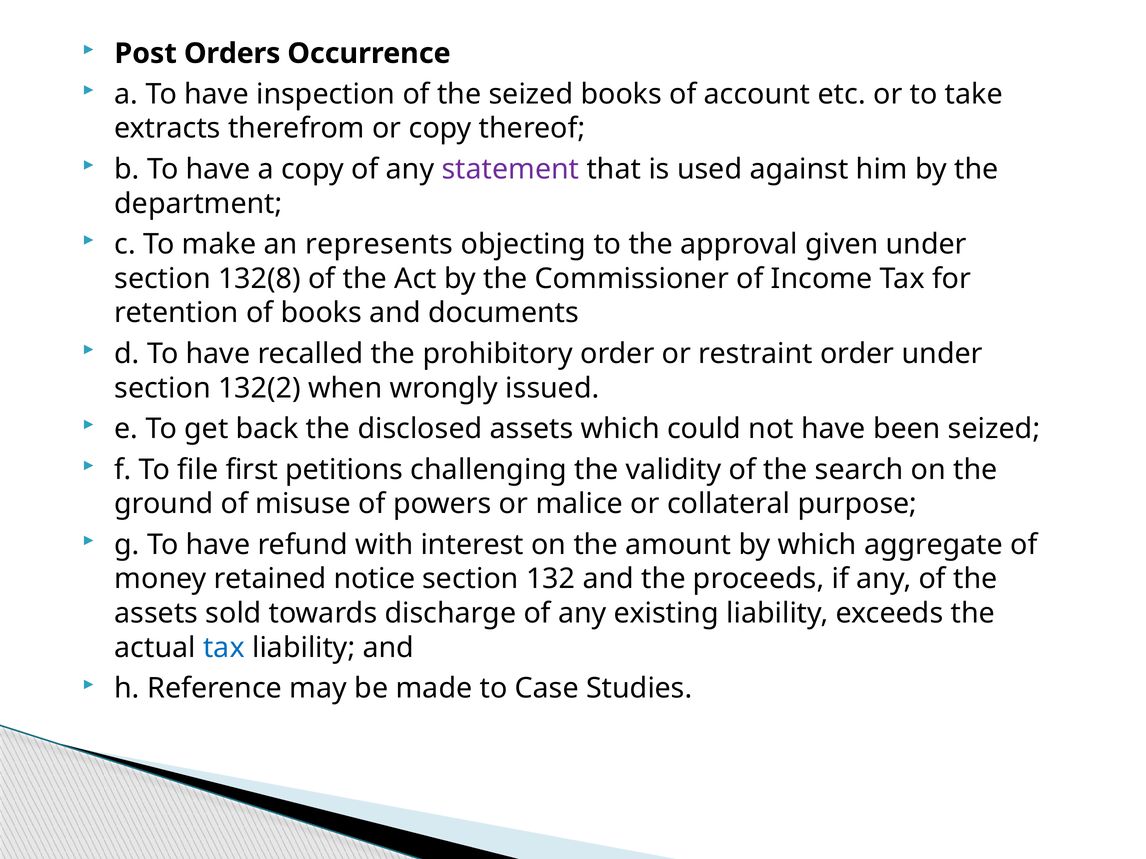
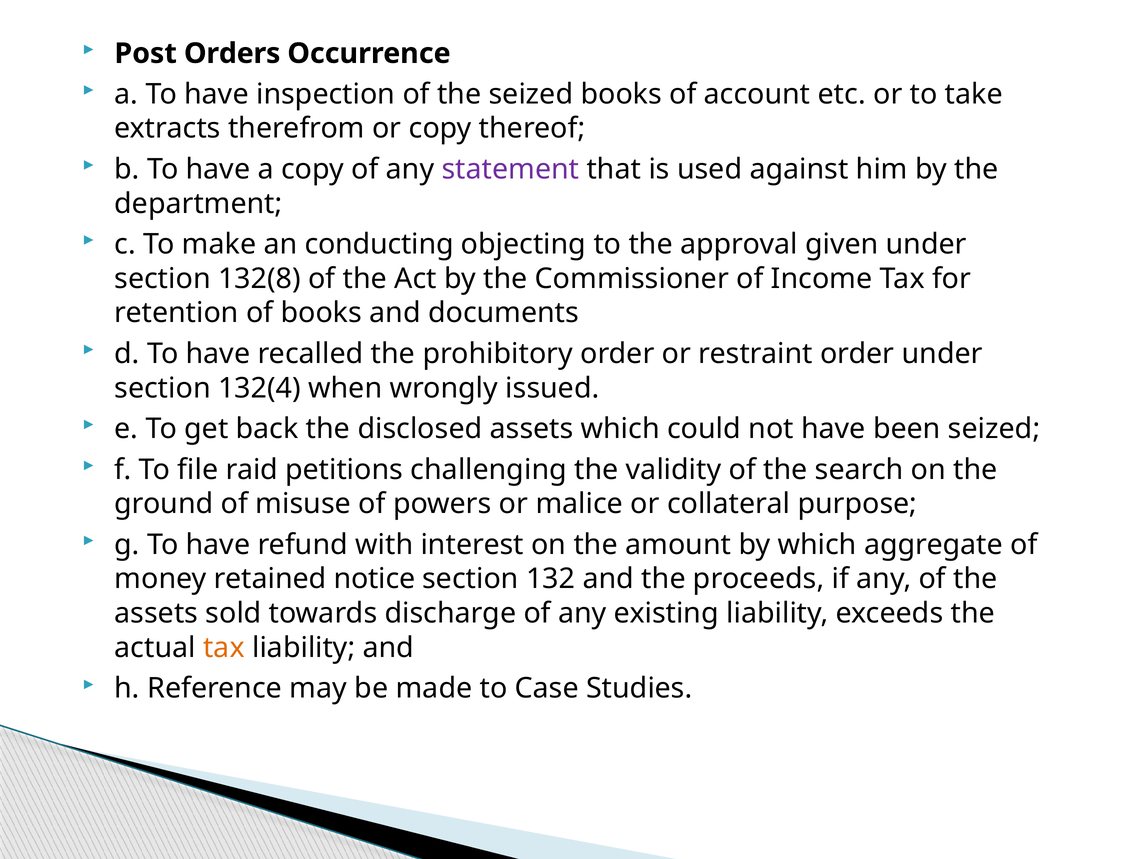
represents: represents -> conducting
132(2: 132(2 -> 132(4
first: first -> raid
tax at (224, 648) colour: blue -> orange
